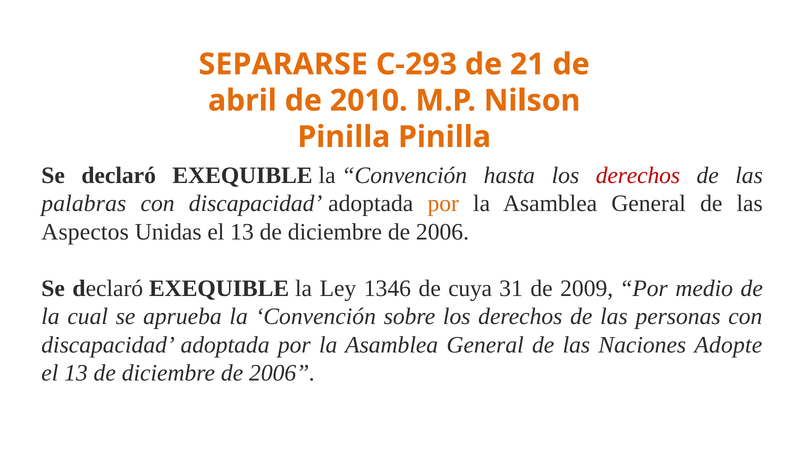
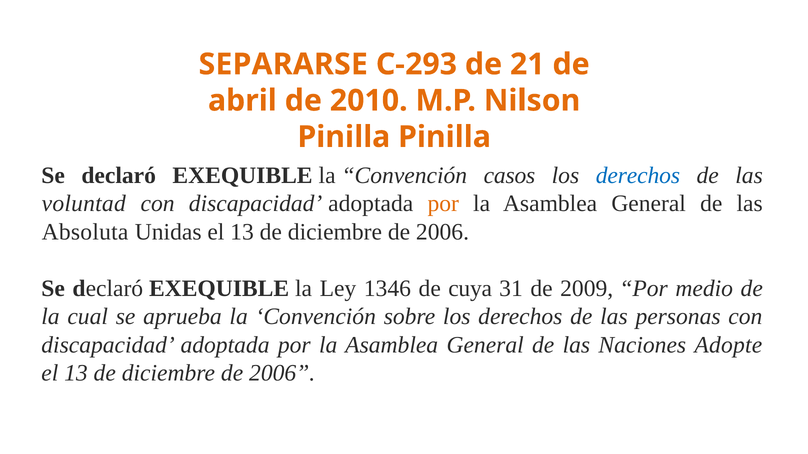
hasta: hasta -> casos
derechos at (638, 176) colour: red -> blue
palabras: palabras -> voluntad
Aspectos: Aspectos -> Absoluta
